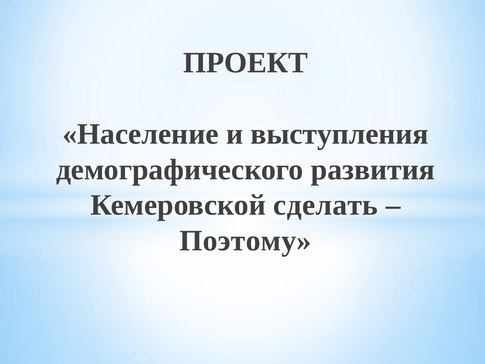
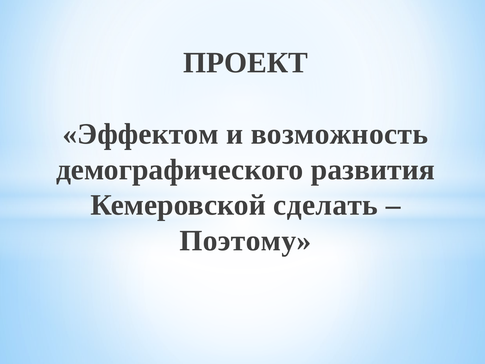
Население: Население -> Эффектом
выступления: выступления -> возможность
